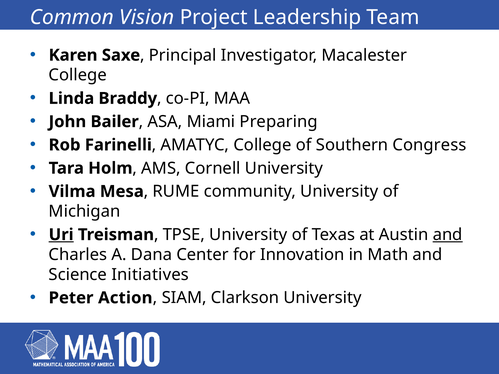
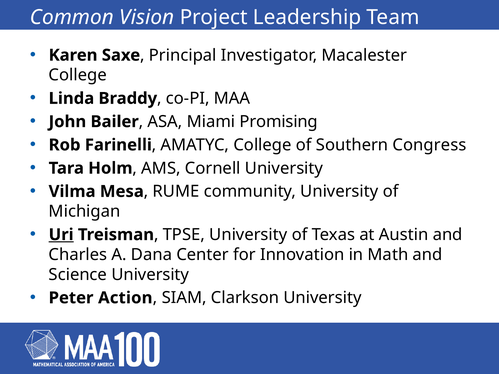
Preparing: Preparing -> Promising
and at (448, 235) underline: present -> none
Science Initiatives: Initiatives -> University
